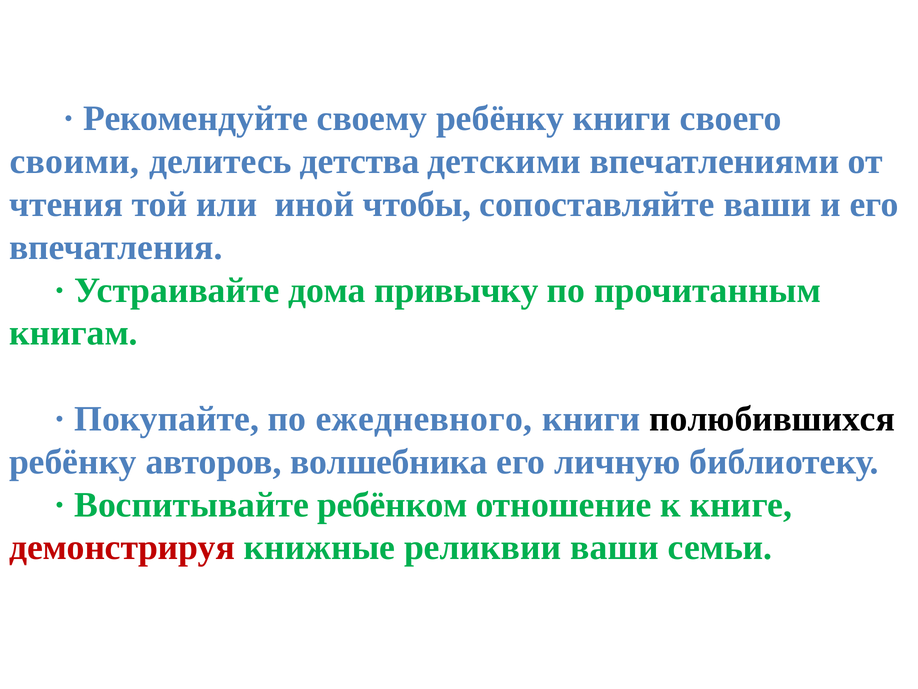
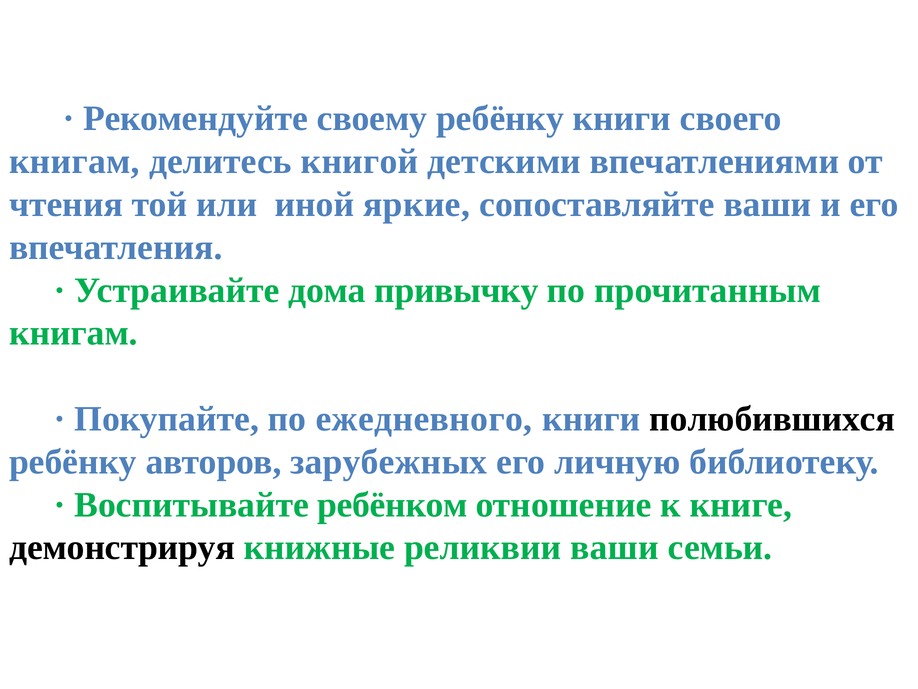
своими at (74, 161): своими -> книгам
детства: детства -> книгой
чтобы: чтобы -> яркие
волшебника: волшебника -> зарубежных
демонстрируя colour: red -> black
